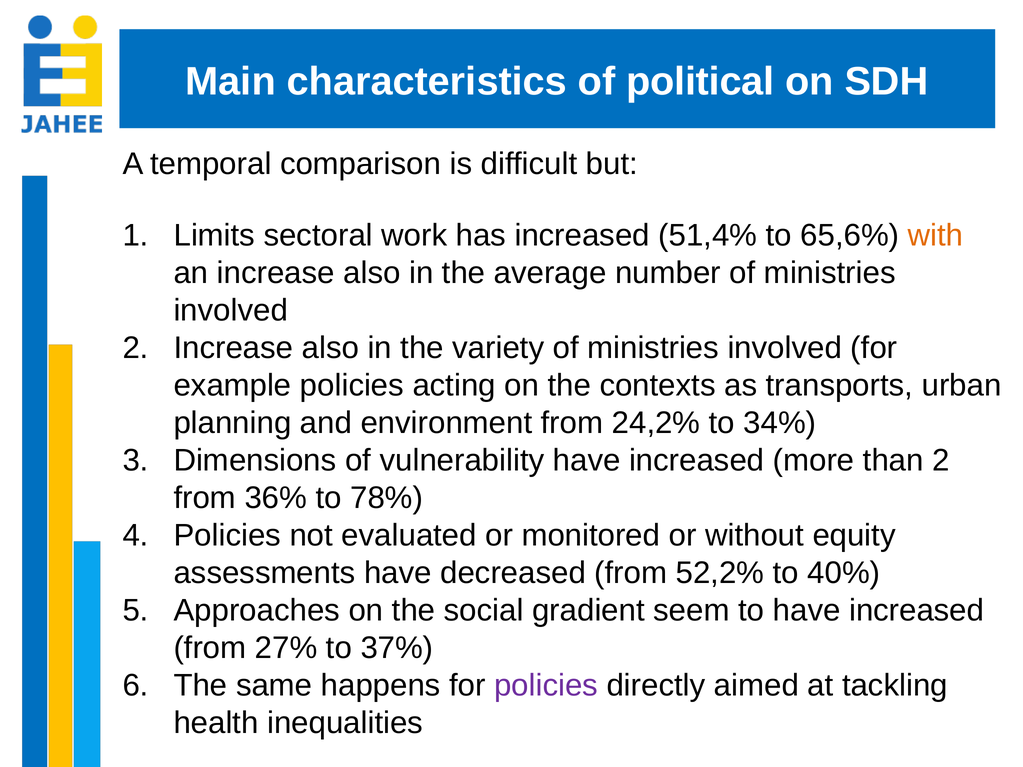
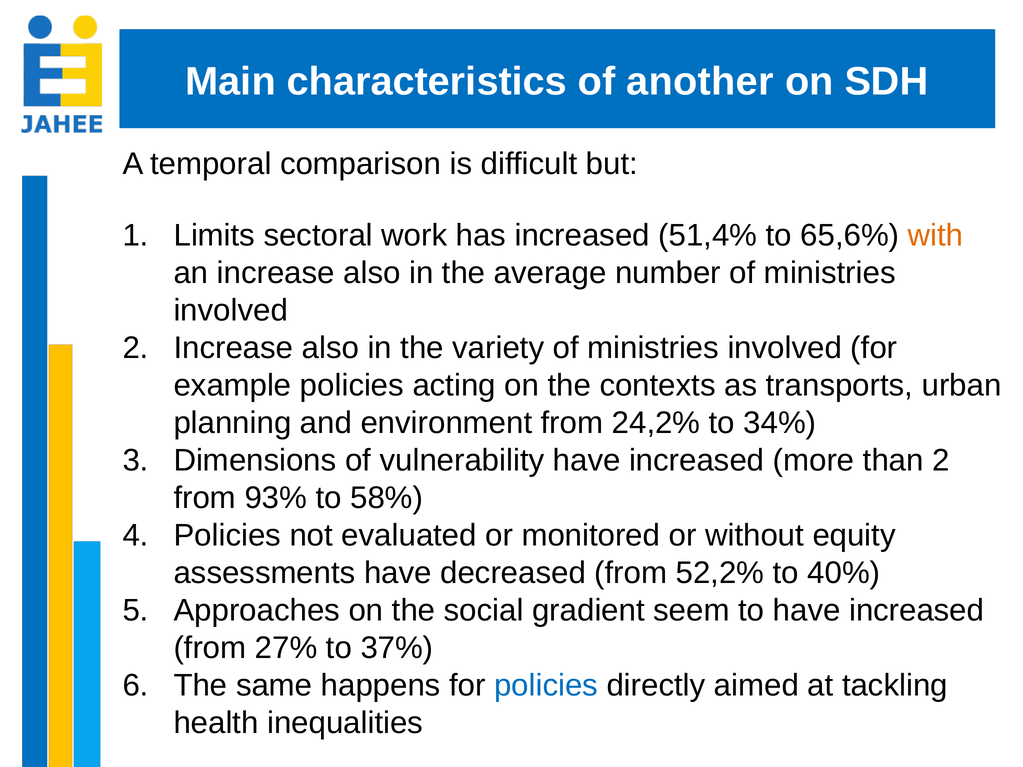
political: political -> another
36%: 36% -> 93%
78%: 78% -> 58%
policies at (546, 686) colour: purple -> blue
